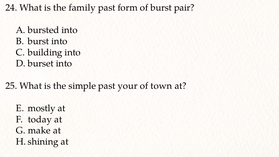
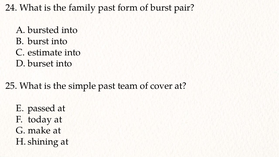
building: building -> estimate
your: your -> team
town: town -> cover
mostly: mostly -> passed
